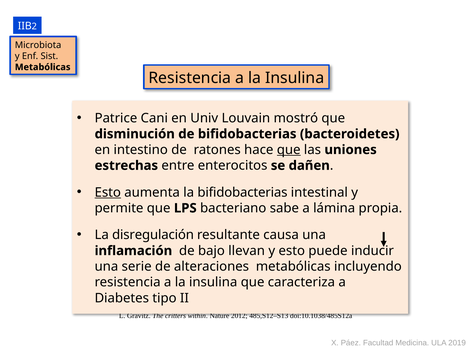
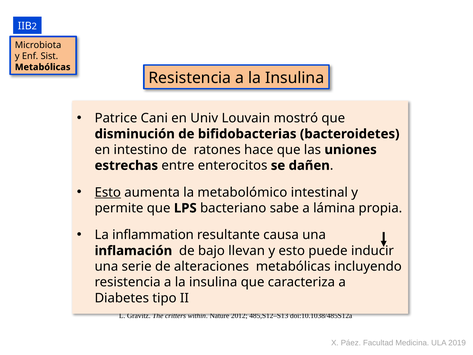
que at (289, 150) underline: present -> none
la bifidobacterias: bifidobacterias -> metabolómico
disregulación: disregulación -> inflammation
